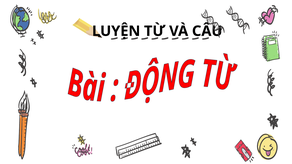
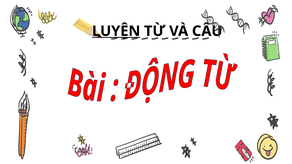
LUYỆN underline: none -> present
